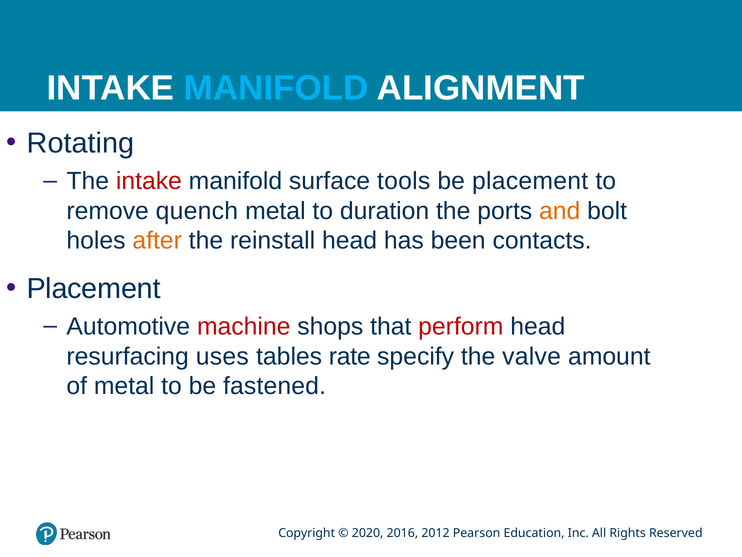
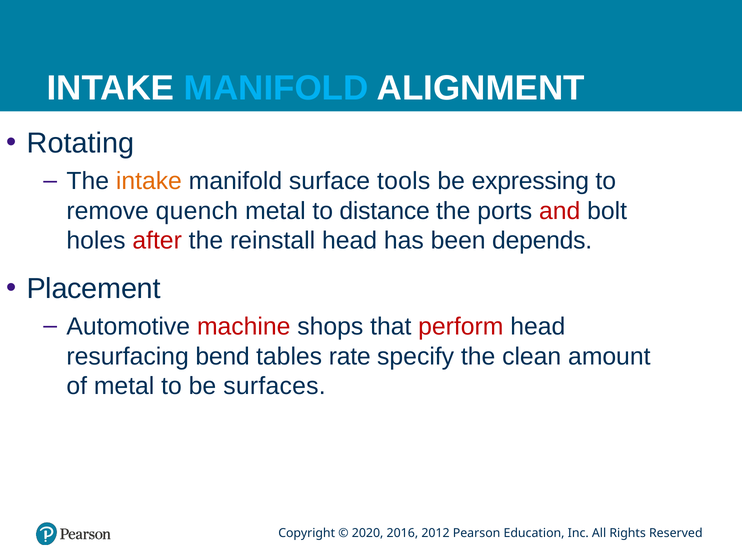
intake at (149, 181) colour: red -> orange
be placement: placement -> expressing
duration: duration -> distance
and colour: orange -> red
after colour: orange -> red
contacts: contacts -> depends
uses: uses -> bend
valve: valve -> clean
fastened: fastened -> surfaces
